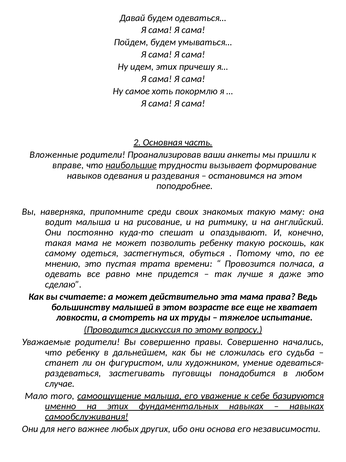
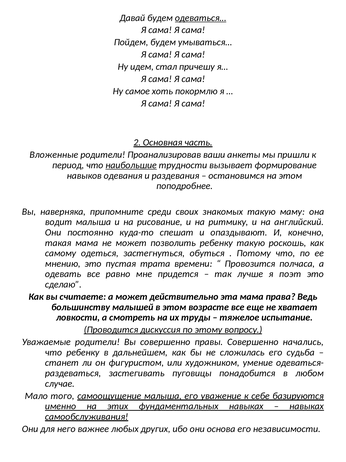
одеваться… underline: none -> present
идем этих: этих -> стал
вправе: вправе -> период
даже: даже -> поэт
